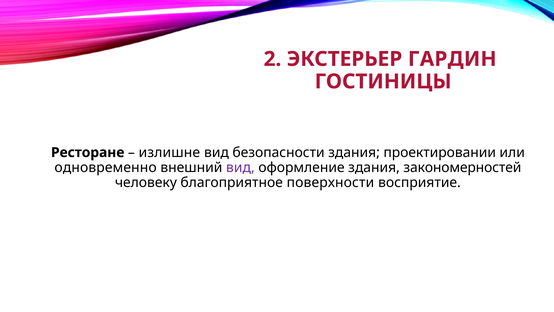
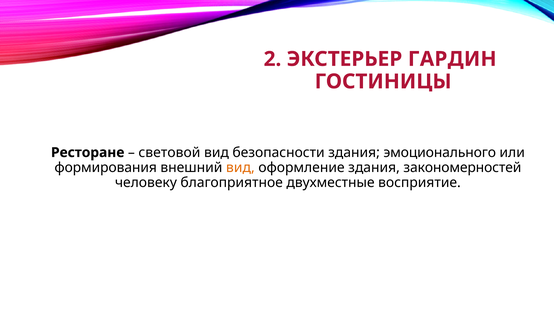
излишне: излишне -> световой
проектировании: проектировании -> эмоционального
одновременно: одновременно -> формирования
вид at (240, 167) colour: purple -> orange
поверхности: поверхности -> двухместные
